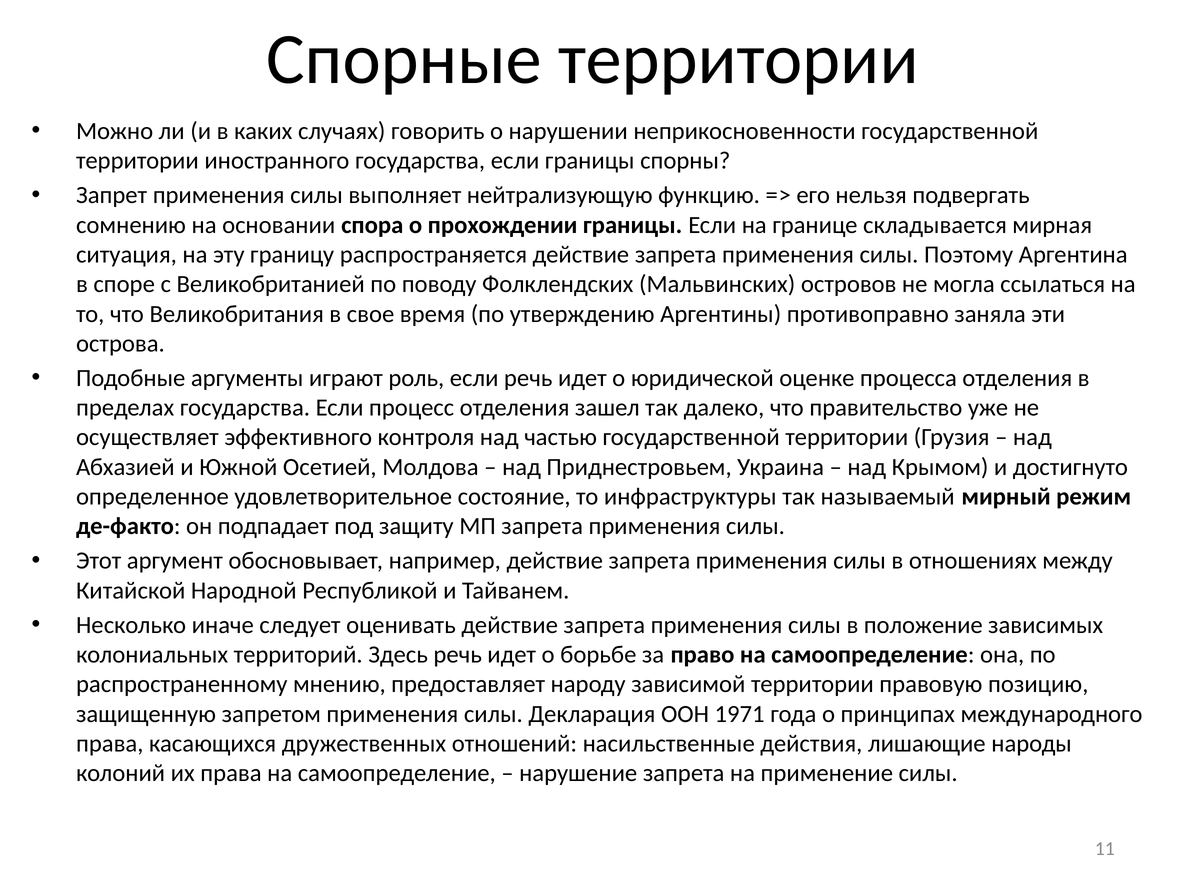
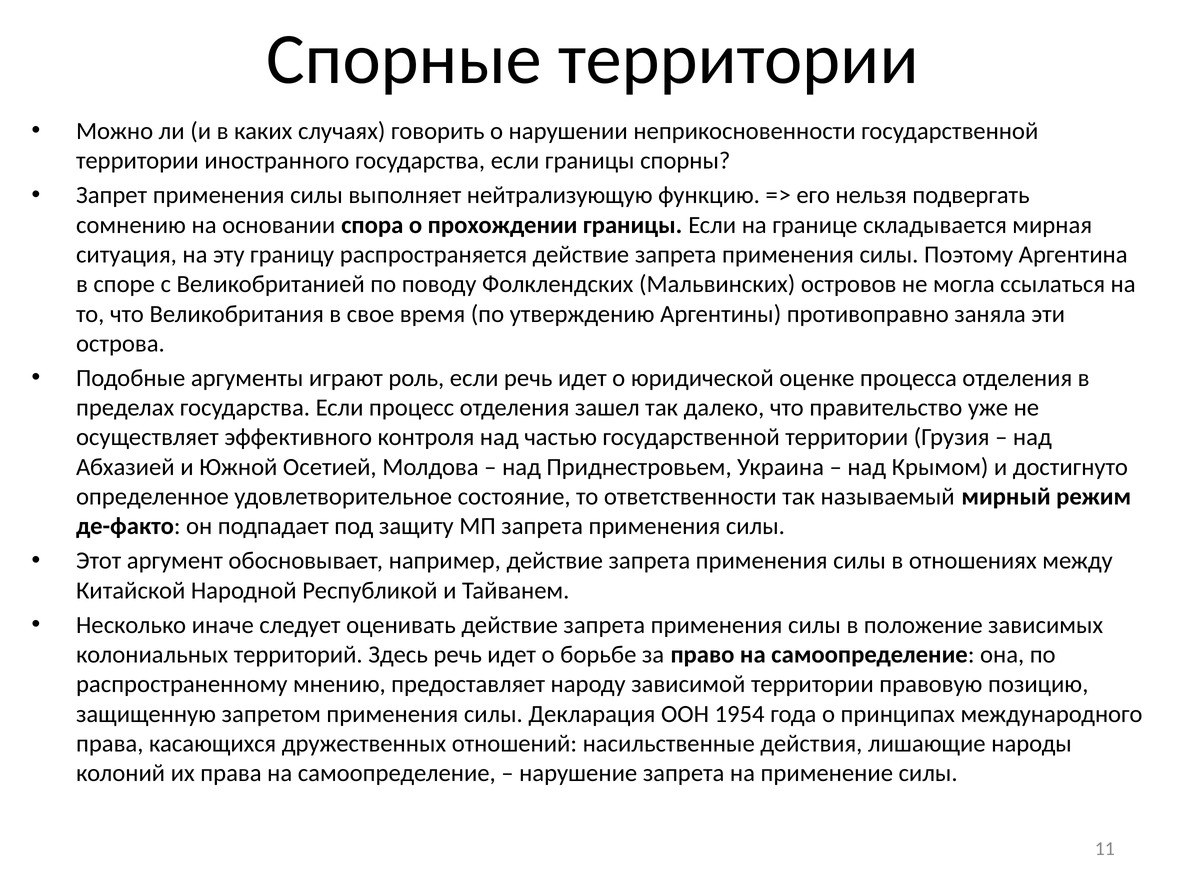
инфраструктуры: инфраструктуры -> ответственности
1971: 1971 -> 1954
